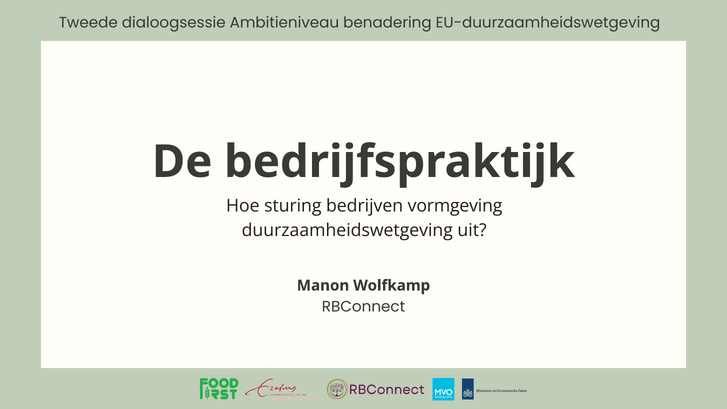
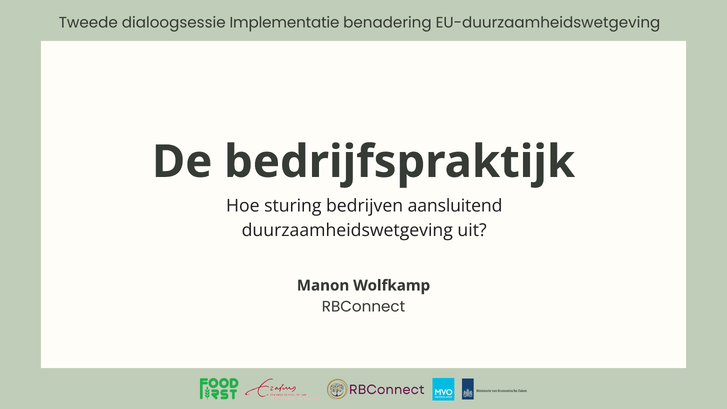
Ambitieniveau: Ambitieniveau -> Implementatie
vormgeving: vormgeving -> aansluitend
